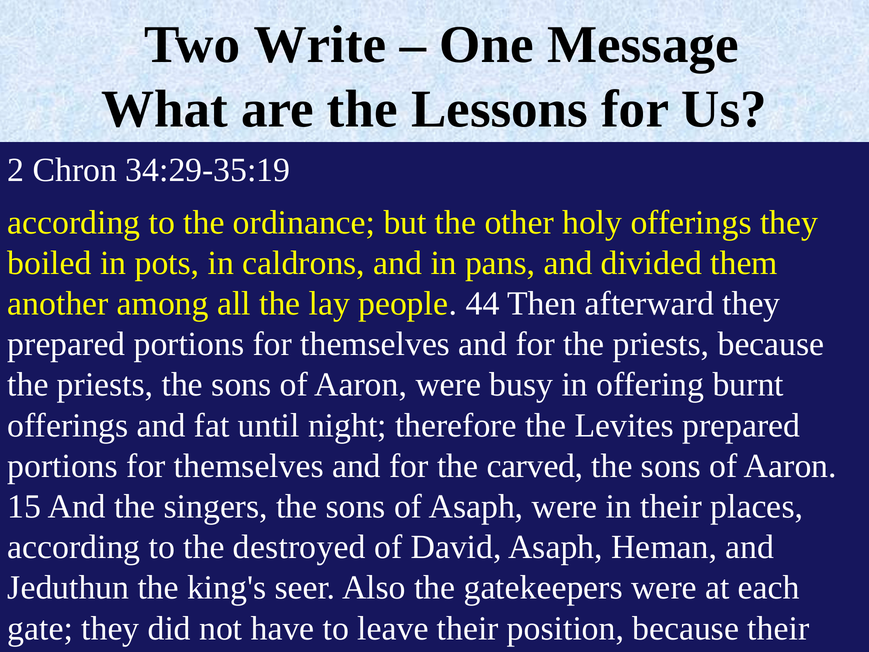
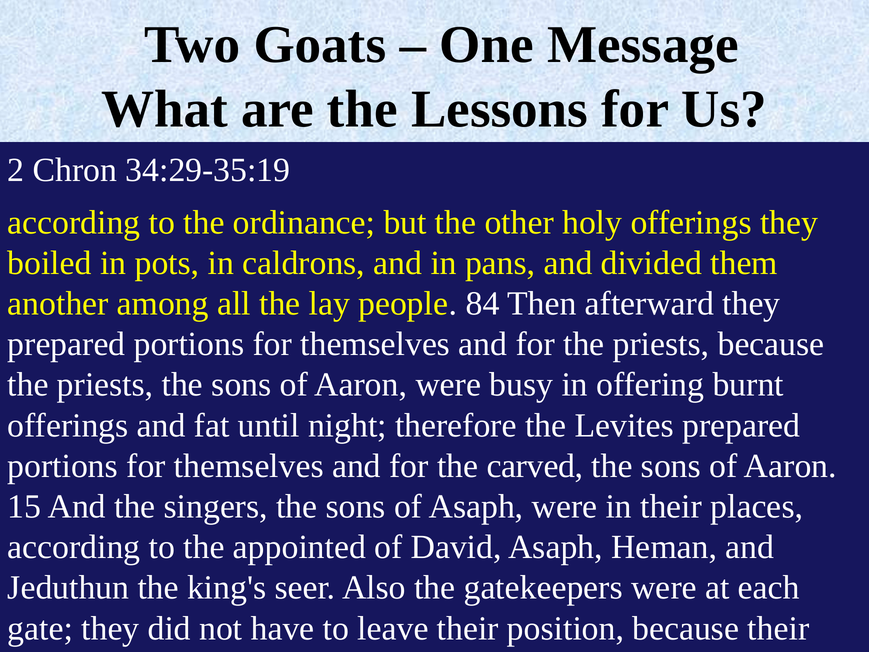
Write: Write -> Goats
44: 44 -> 84
destroyed: destroyed -> appointed
